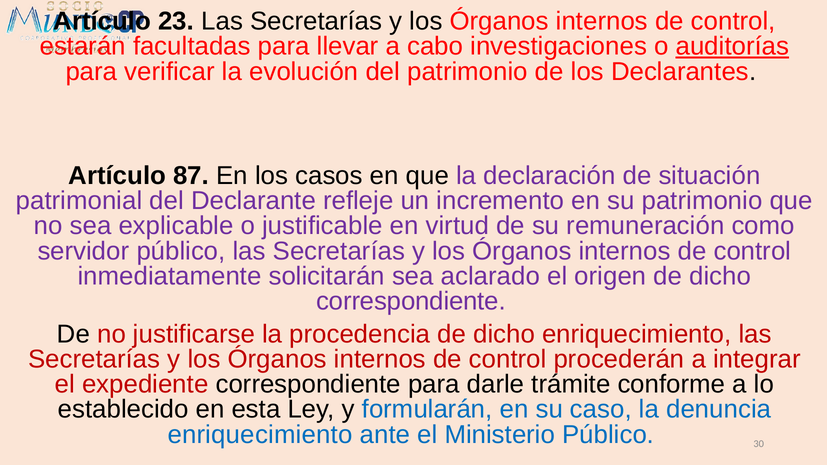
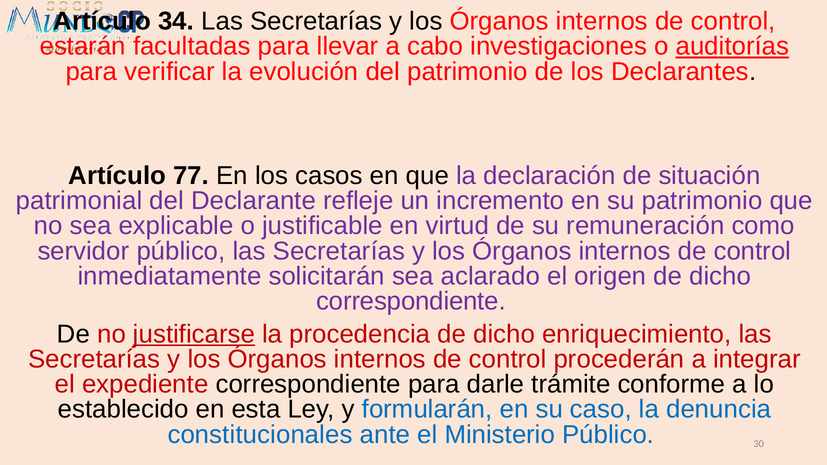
23: 23 -> 34
87: 87 -> 77
justificarse underline: none -> present
enriquecimiento at (260, 435): enriquecimiento -> constitucionales
